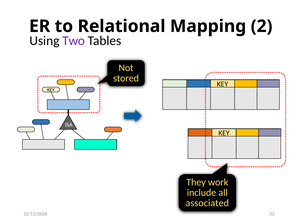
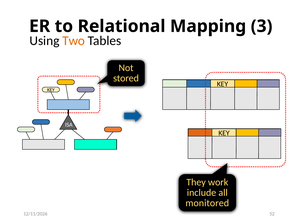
2: 2 -> 3
Two colour: purple -> orange
associated: associated -> monitored
